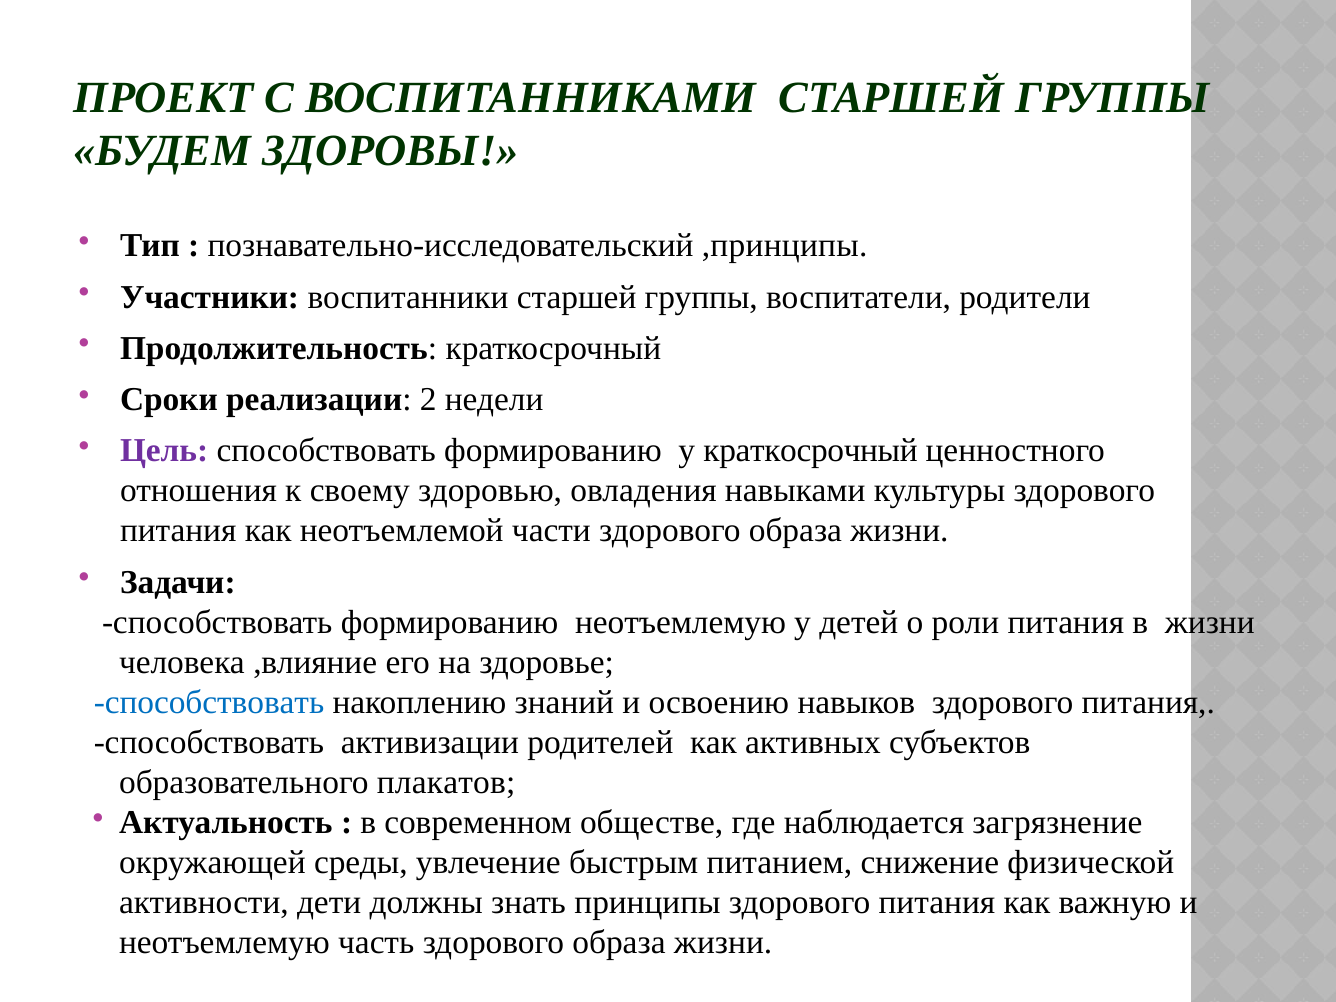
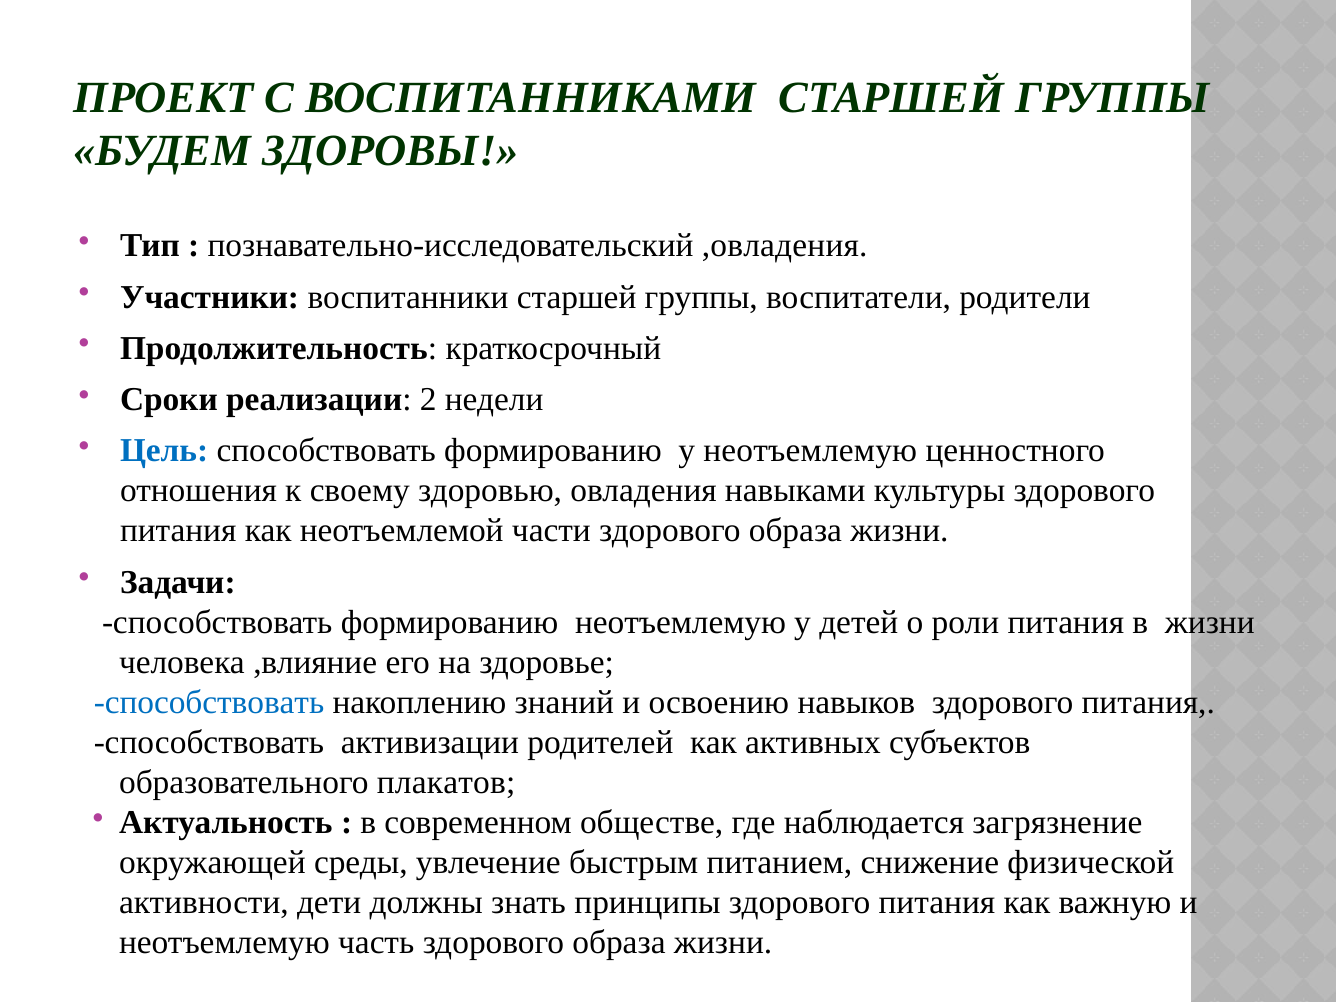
,принципы: ,принципы -> ,овладения
Цель colour: purple -> blue
у краткосрочный: краткосрочный -> неотъемлемую
